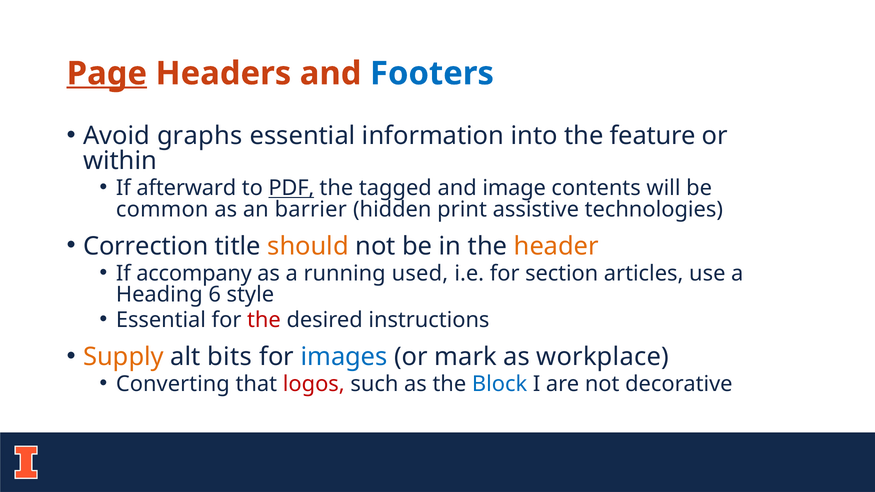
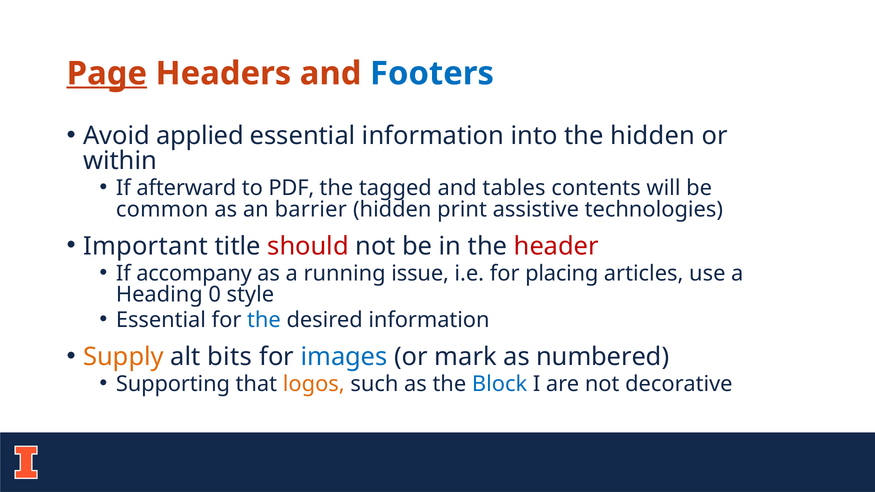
graphs: graphs -> applied
the feature: feature -> hidden
PDF underline: present -> none
image: image -> tables
Correction: Correction -> Important
should colour: orange -> red
header colour: orange -> red
used: used -> issue
section: section -> placing
6: 6 -> 0
the at (264, 320) colour: red -> blue
desired instructions: instructions -> information
workplace: workplace -> numbered
Converting: Converting -> Supporting
logos colour: red -> orange
